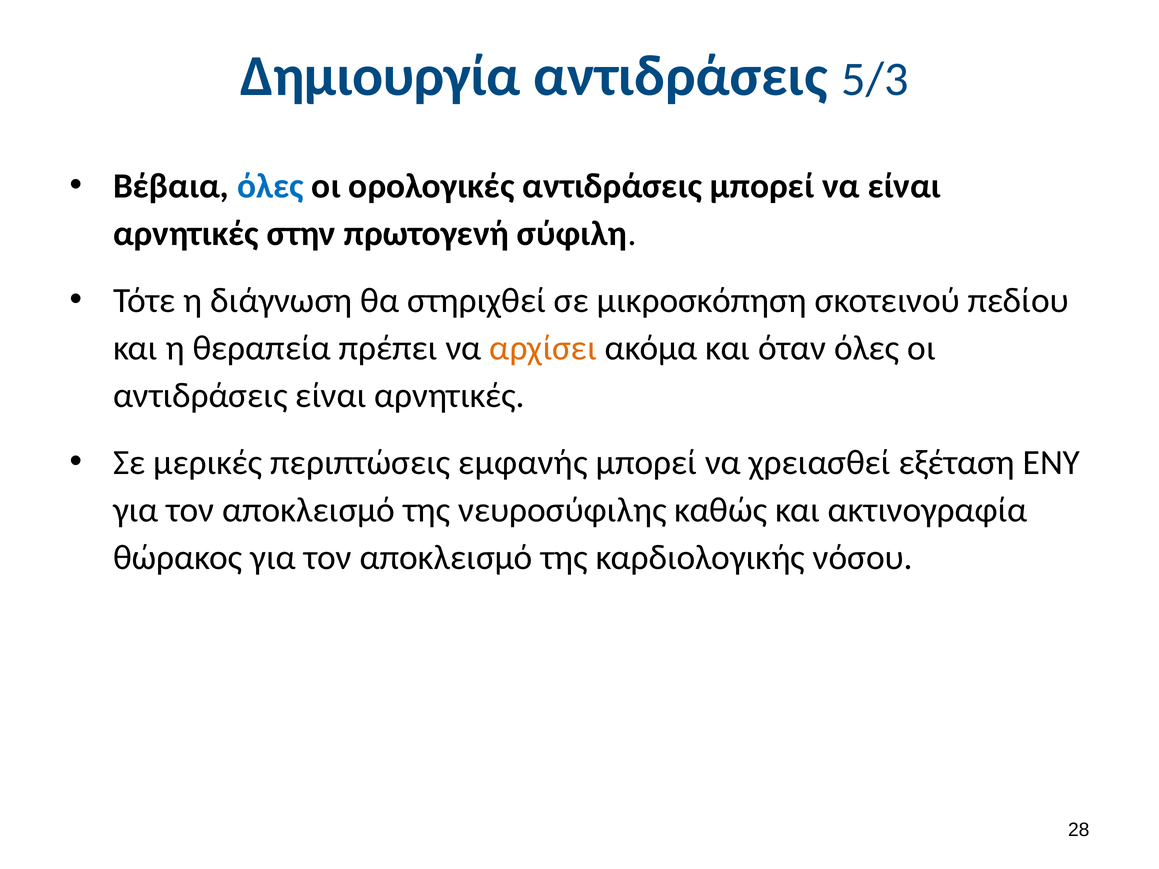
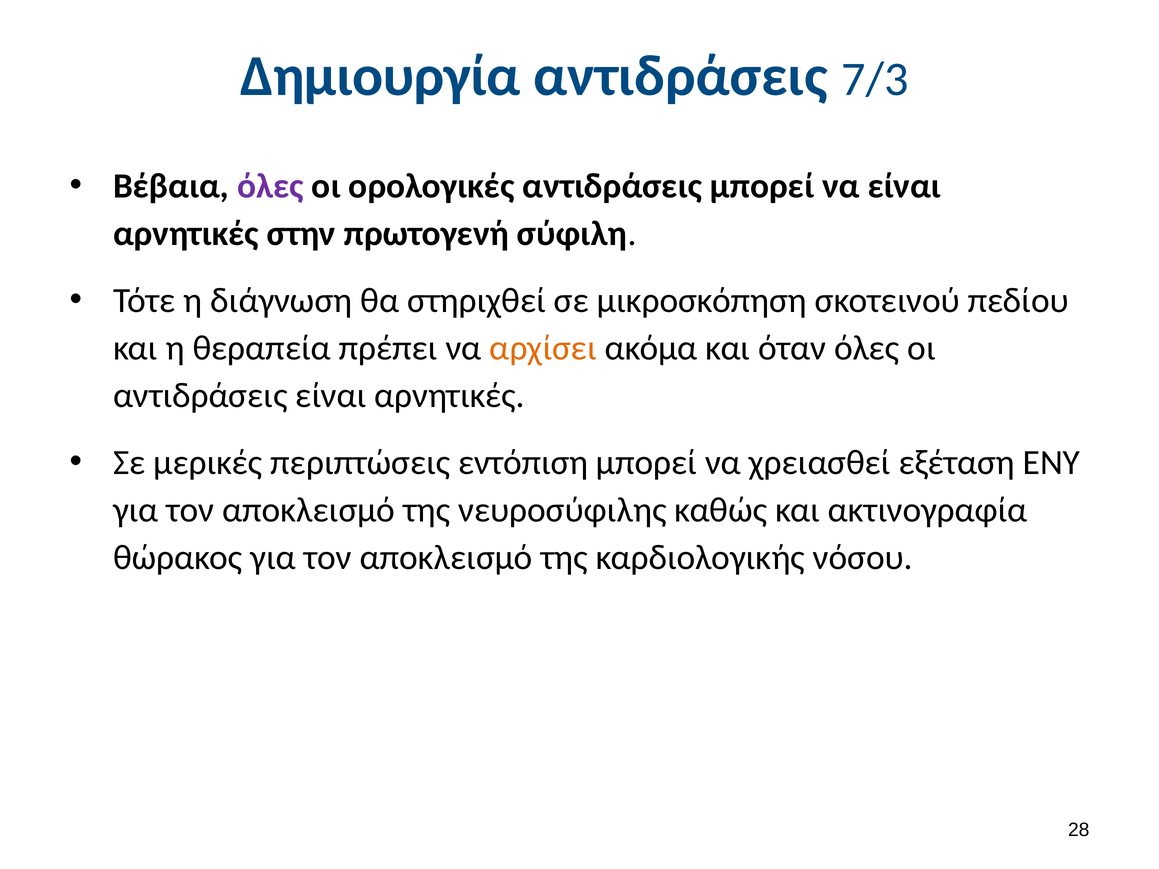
5/3: 5/3 -> 7/3
όλες at (270, 186) colour: blue -> purple
εμφανής: εμφανής -> εντόπιση
